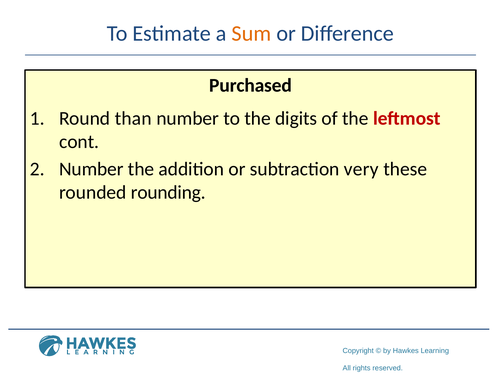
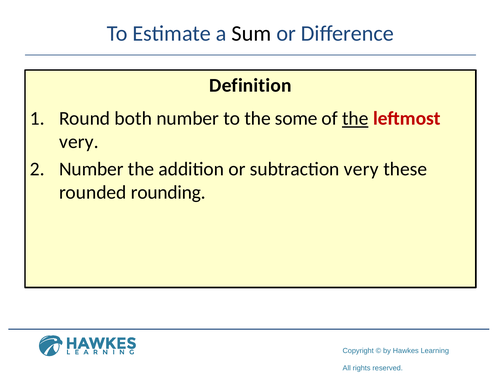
Sum colour: orange -> black
Purchased: Purchased -> Definition
than: than -> both
digits: digits -> some
the at (355, 119) underline: none -> present
cont at (79, 142): cont -> very
